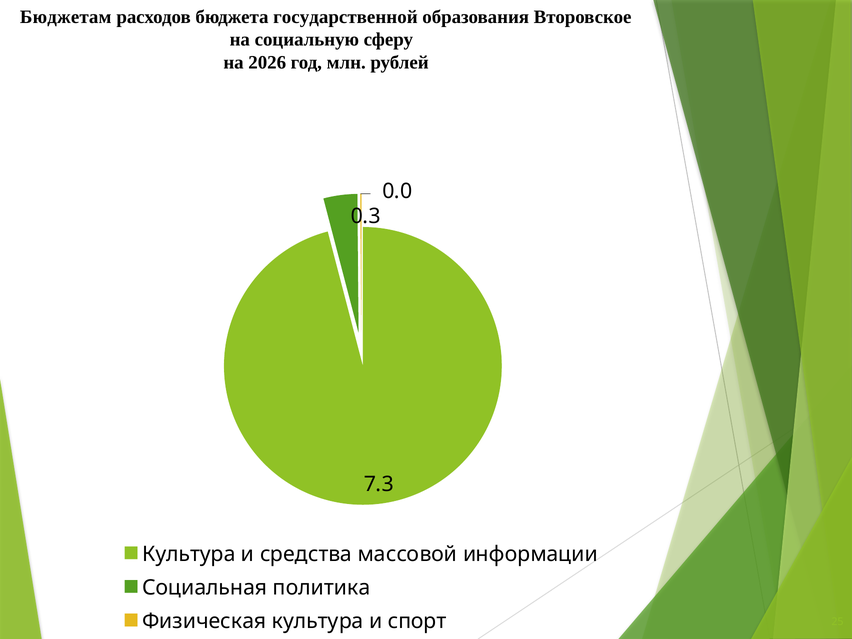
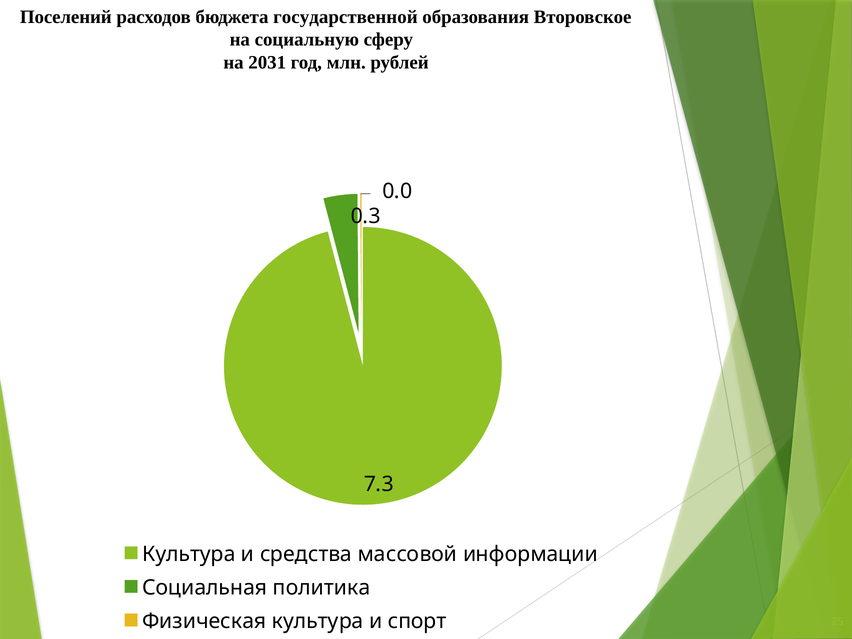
Бюджетам: Бюджетам -> Поселений
2026: 2026 -> 2031
